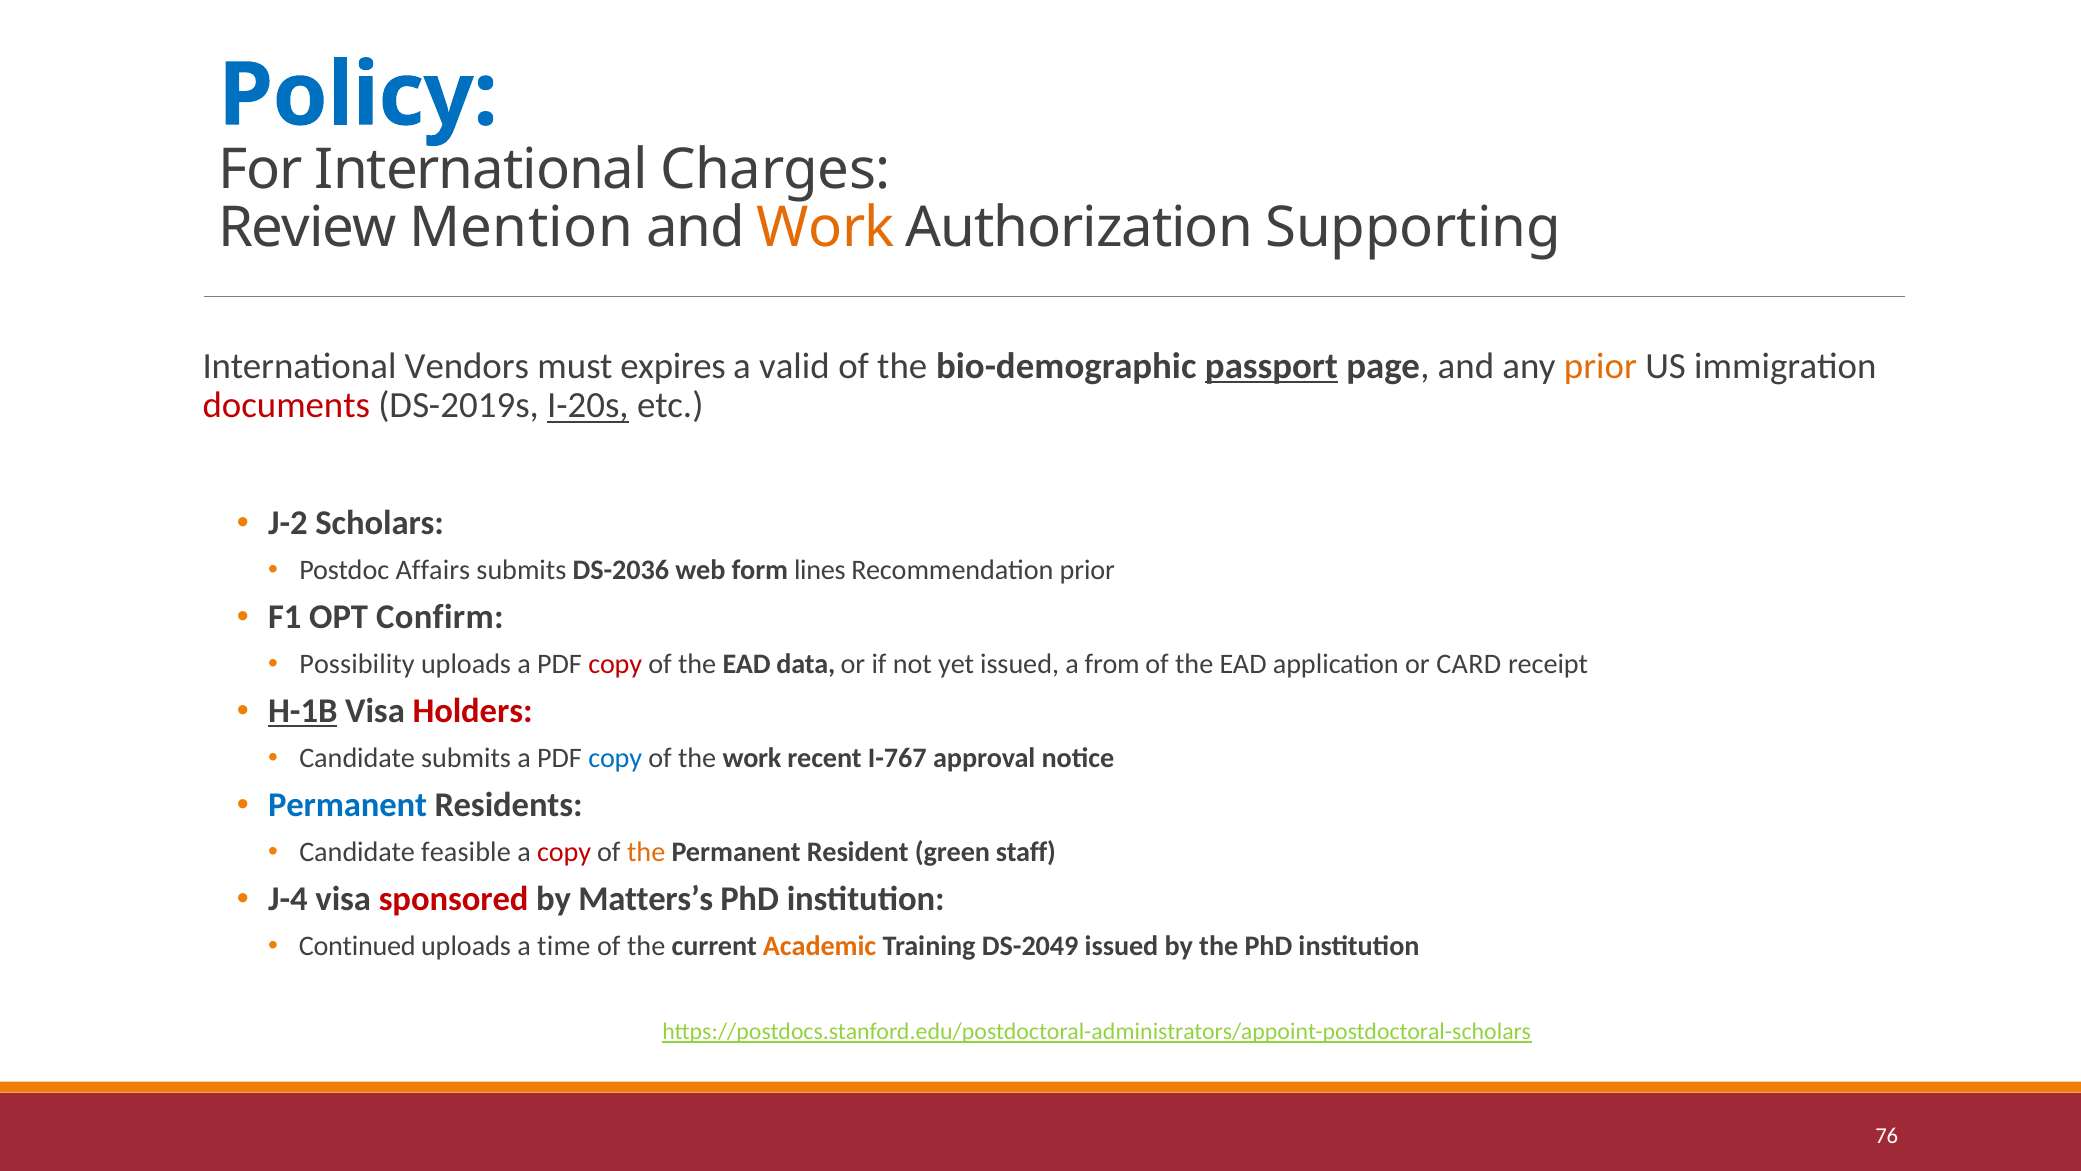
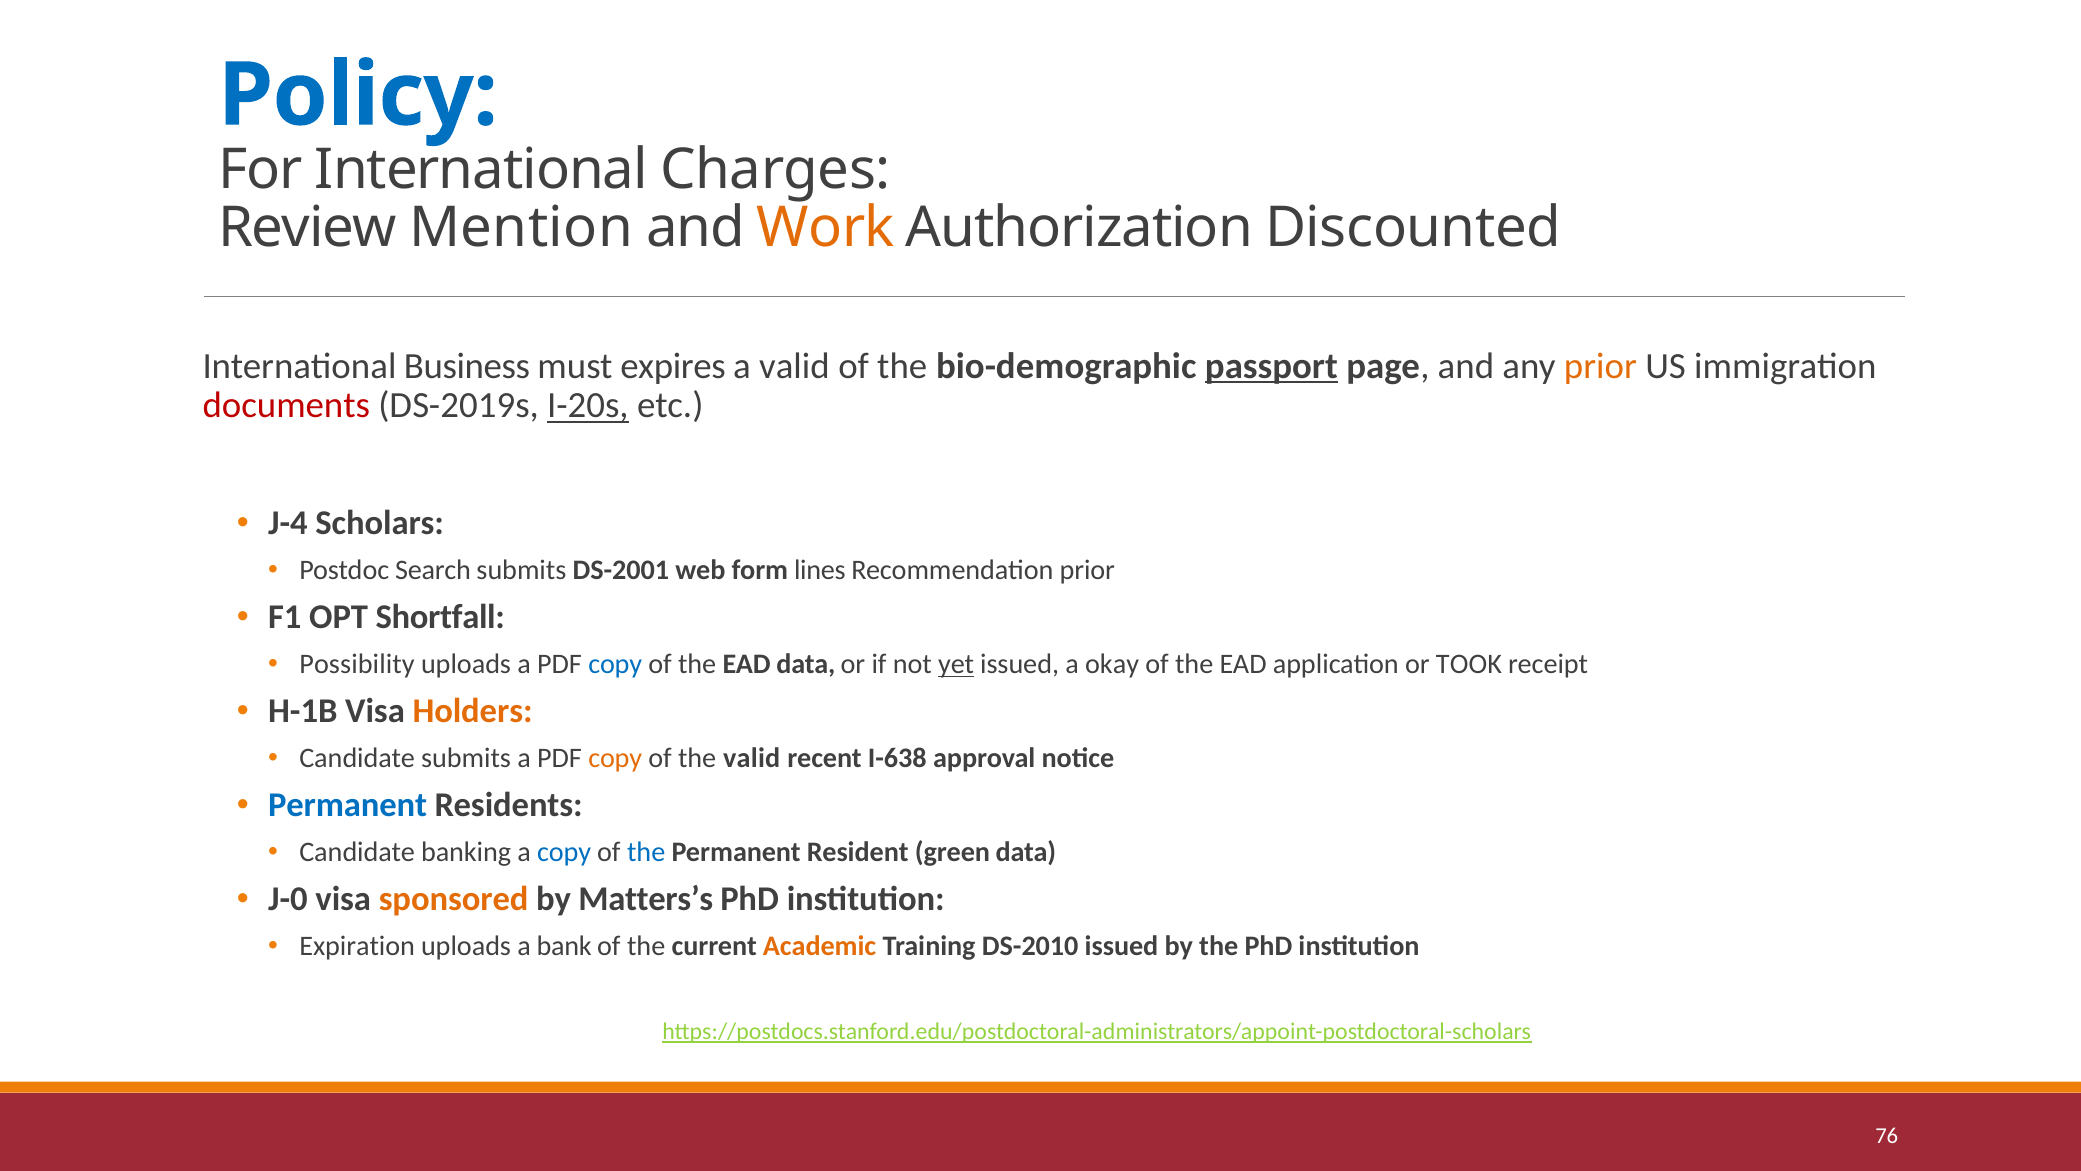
Supporting: Supporting -> Discounted
Vendors: Vendors -> Business
J-2: J-2 -> J-4
Affairs: Affairs -> Search
DS-2036: DS-2036 -> DS-2001
Confirm: Confirm -> Shortfall
copy at (615, 664) colour: red -> blue
yet underline: none -> present
from: from -> okay
CARD: CARD -> TOOK
H-1B underline: present -> none
Holders colour: red -> orange
copy at (615, 758) colour: blue -> orange
the work: work -> valid
I-767: I-767 -> I-638
feasible: feasible -> banking
copy at (564, 852) colour: red -> blue
the at (646, 852) colour: orange -> blue
green staff: staff -> data
J-4: J-4 -> J-0
sponsored colour: red -> orange
Continued: Continued -> Expiration
time: time -> bank
DS-2049: DS-2049 -> DS-2010
